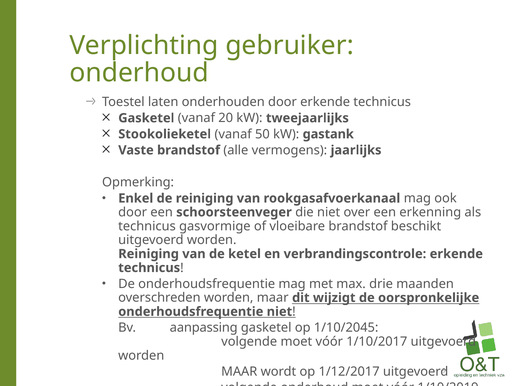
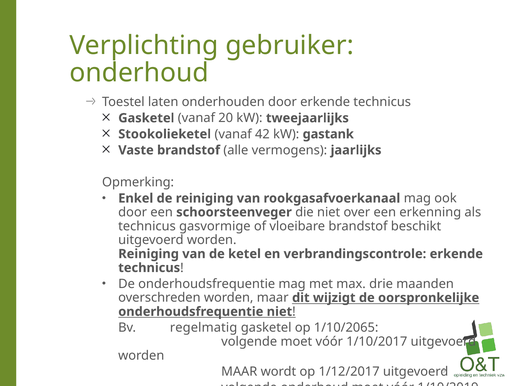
50: 50 -> 42
aanpassing: aanpassing -> regelmatig
1/10/2045: 1/10/2045 -> 1/10/2065
